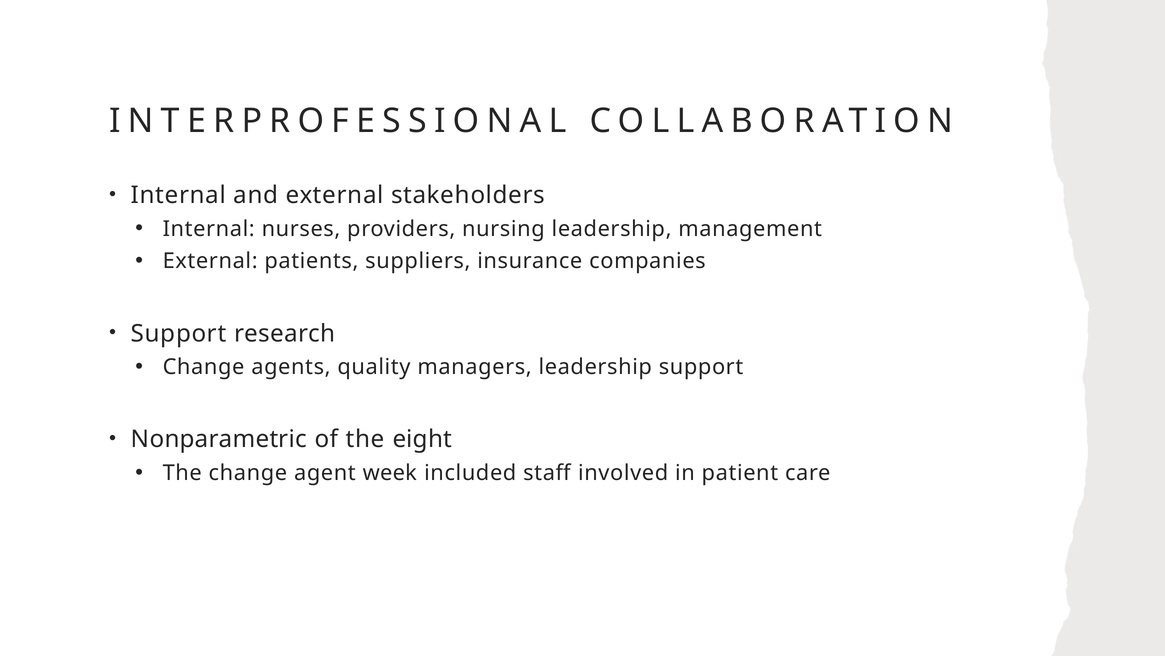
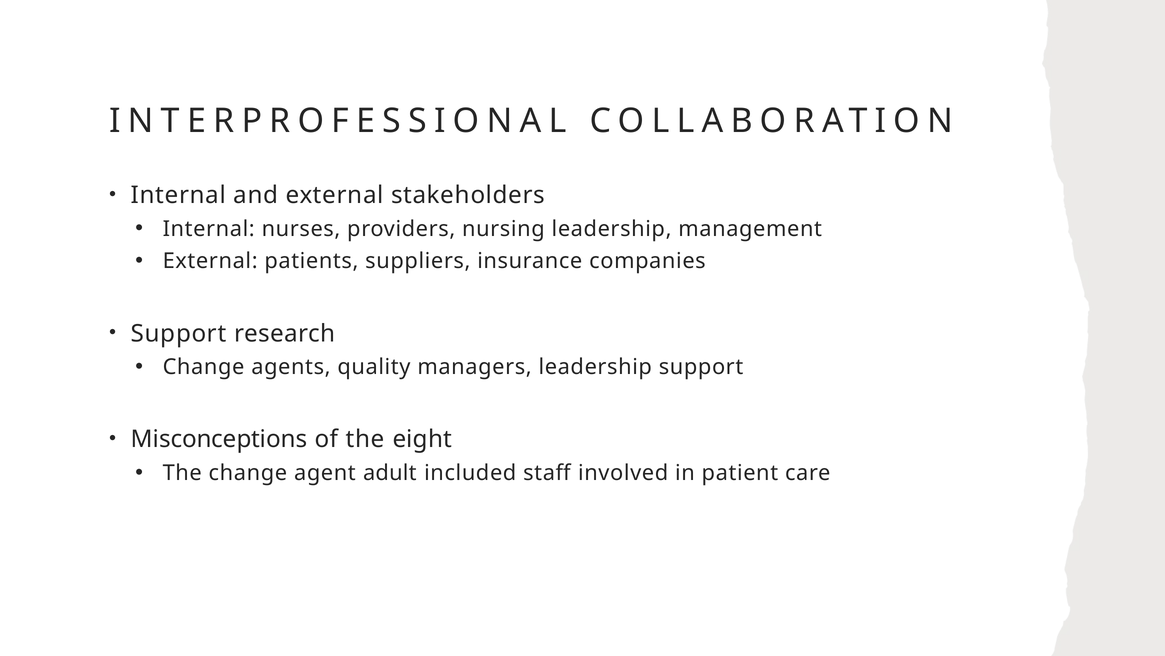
Nonparametric: Nonparametric -> Misconceptions
week: week -> adult
